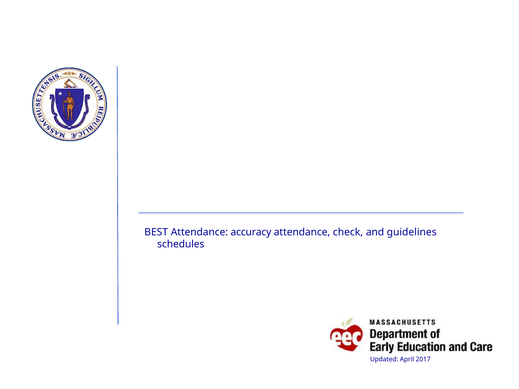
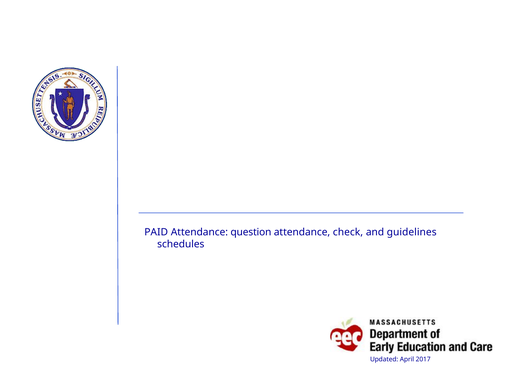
BEST: BEST -> PAID
accuracy: accuracy -> question
